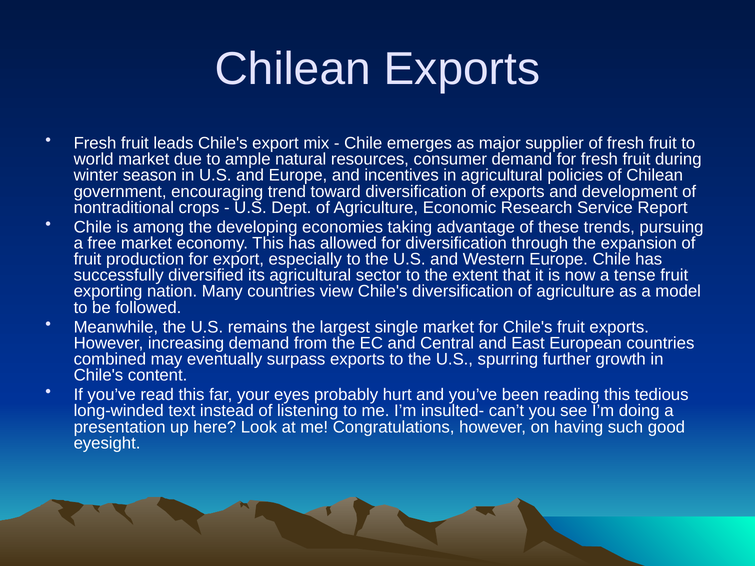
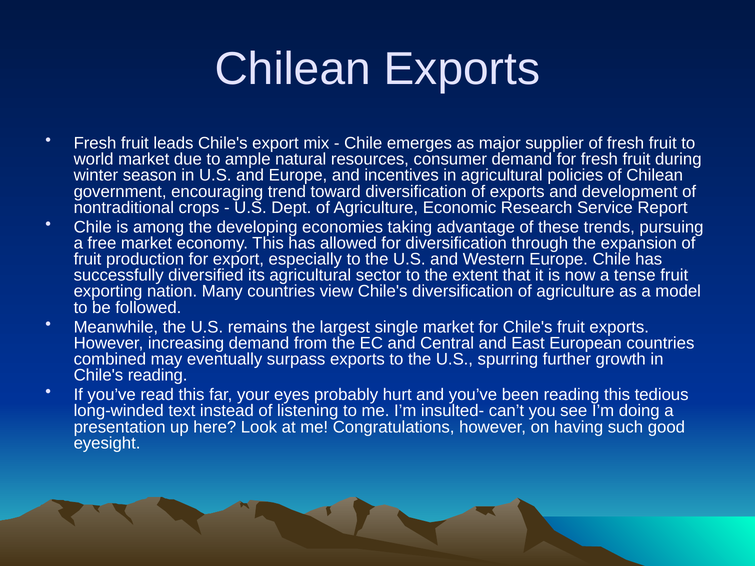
Chile's content: content -> reading
